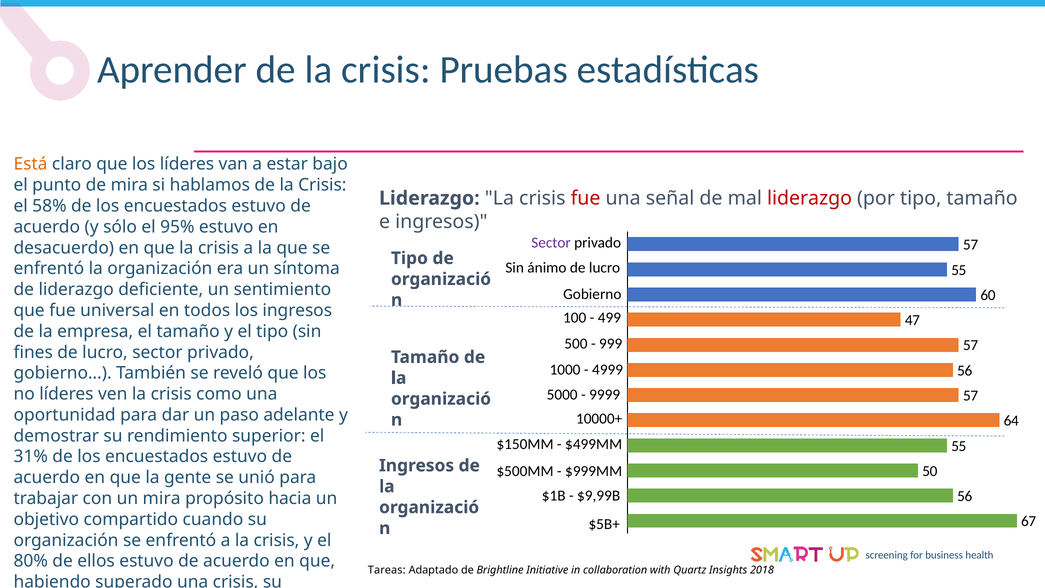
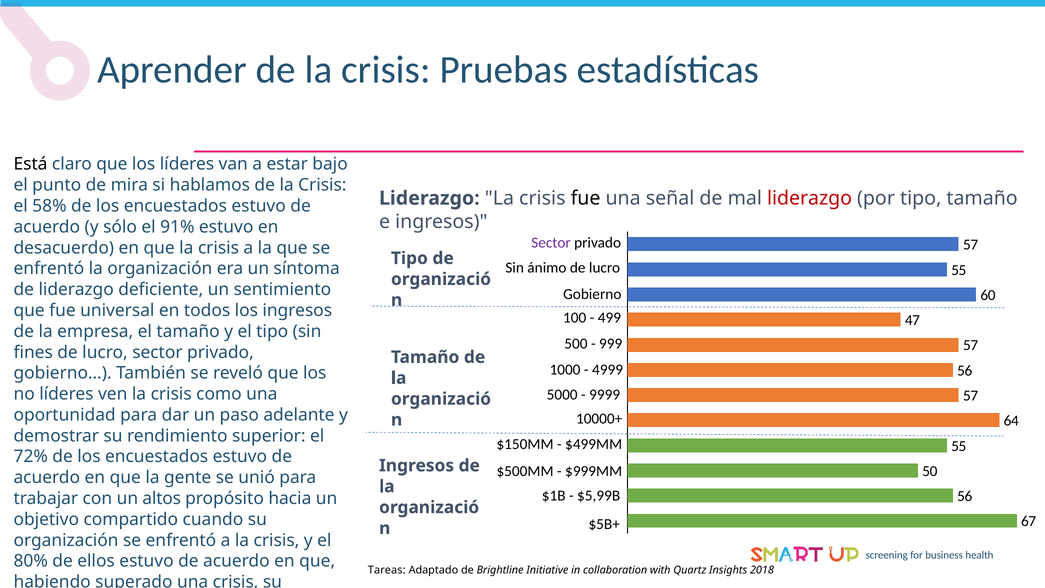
Está colour: orange -> black
fue at (586, 198) colour: red -> black
95%: 95% -> 91%
31%: 31% -> 72%
$9,99B: $9,99B -> $5,99B
un mira: mira -> altos
